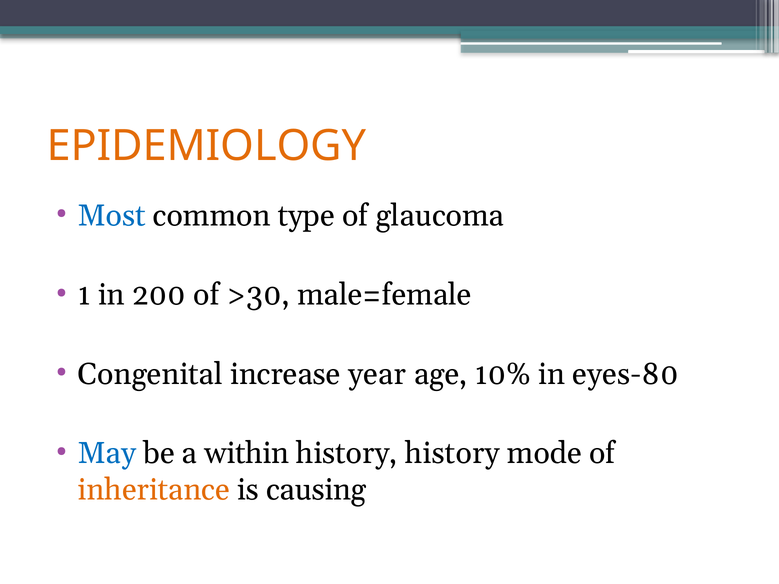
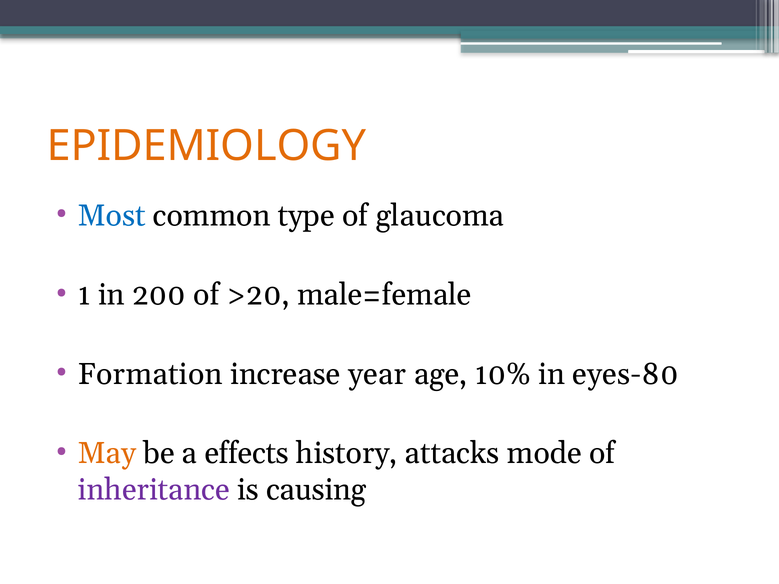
>30: >30 -> >20
Congenital: Congenital -> Formation
May colour: blue -> orange
within: within -> effects
history history: history -> attacks
inheritance colour: orange -> purple
